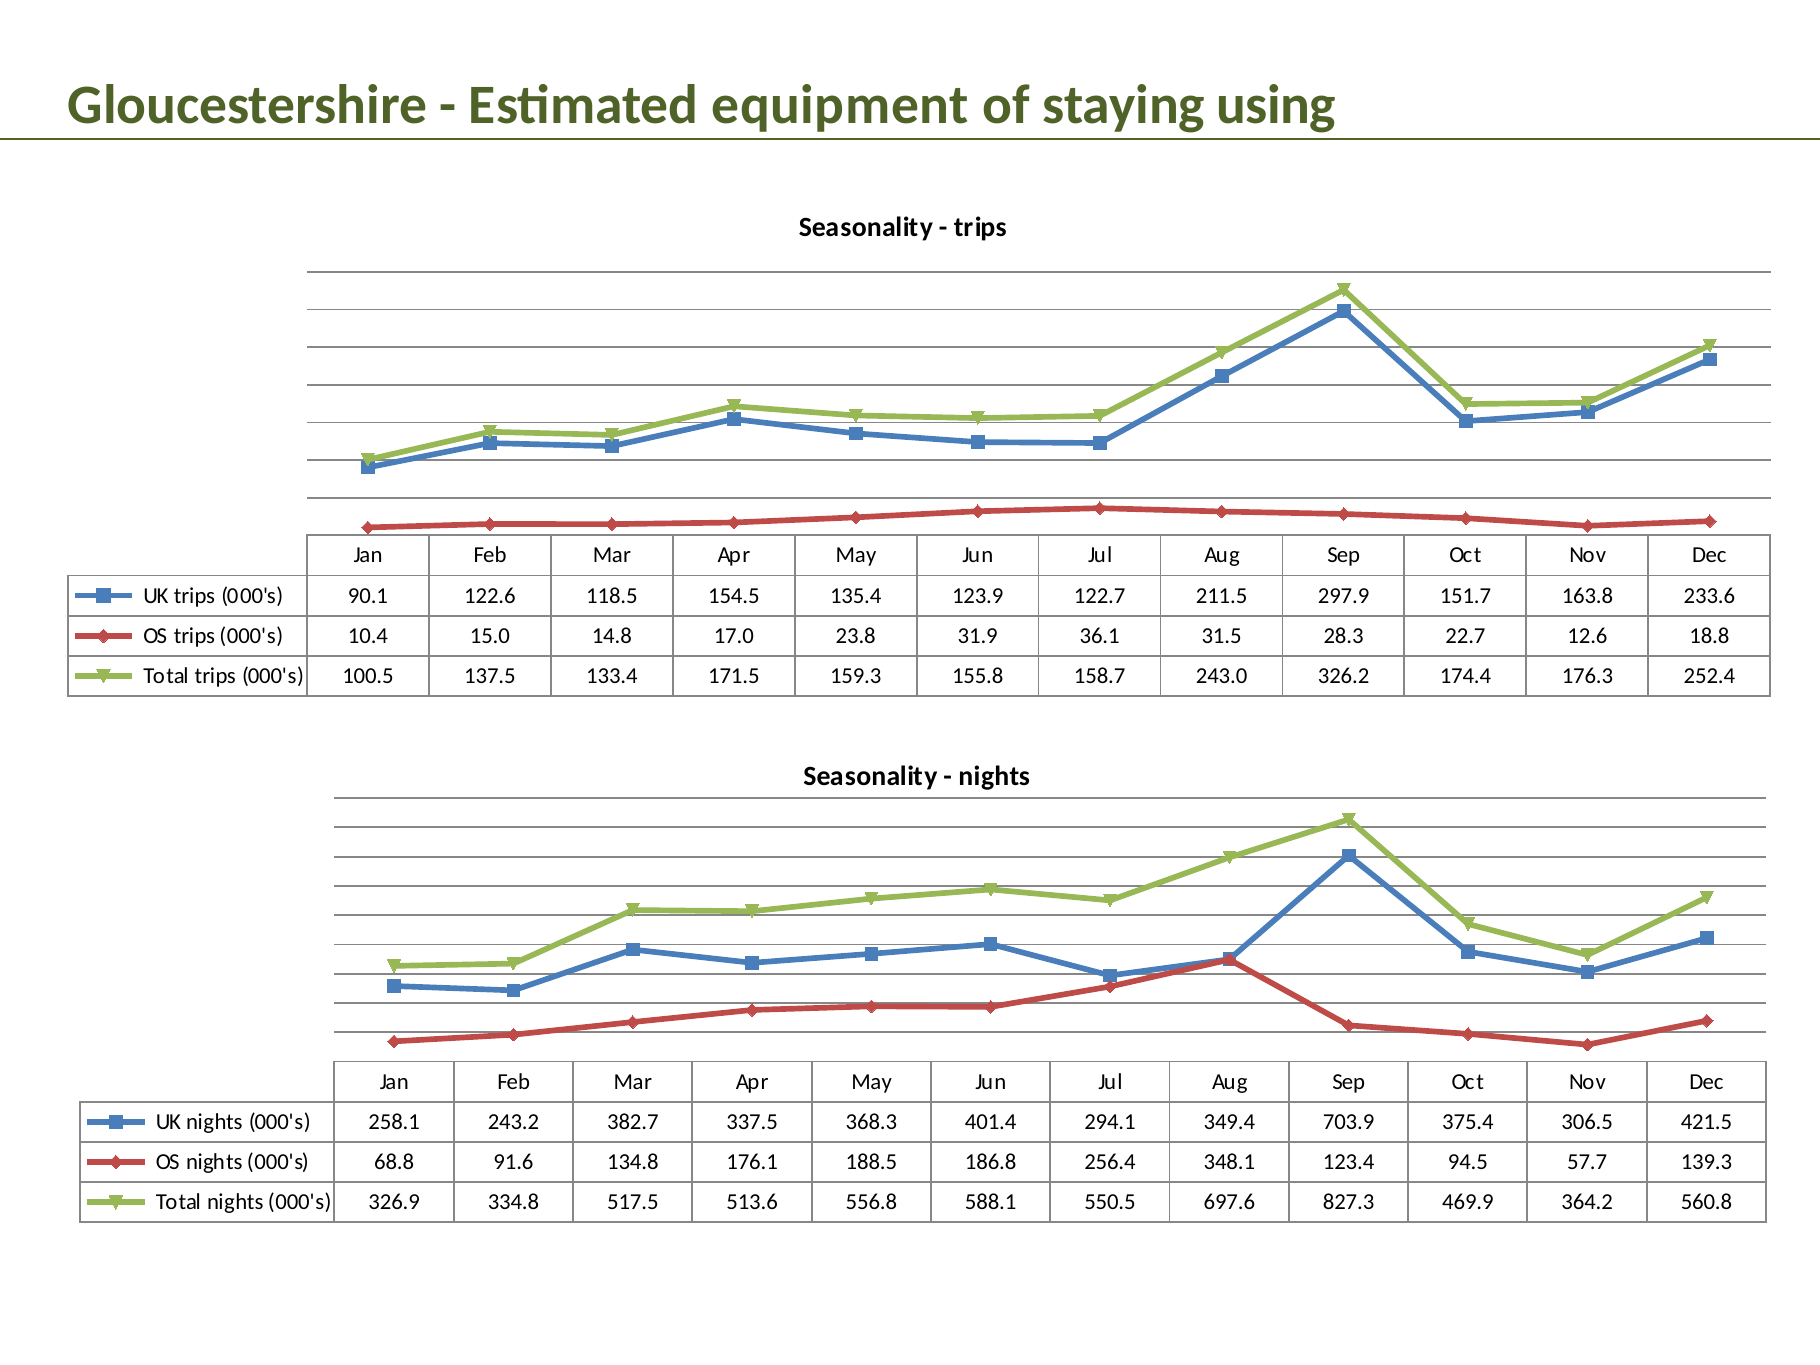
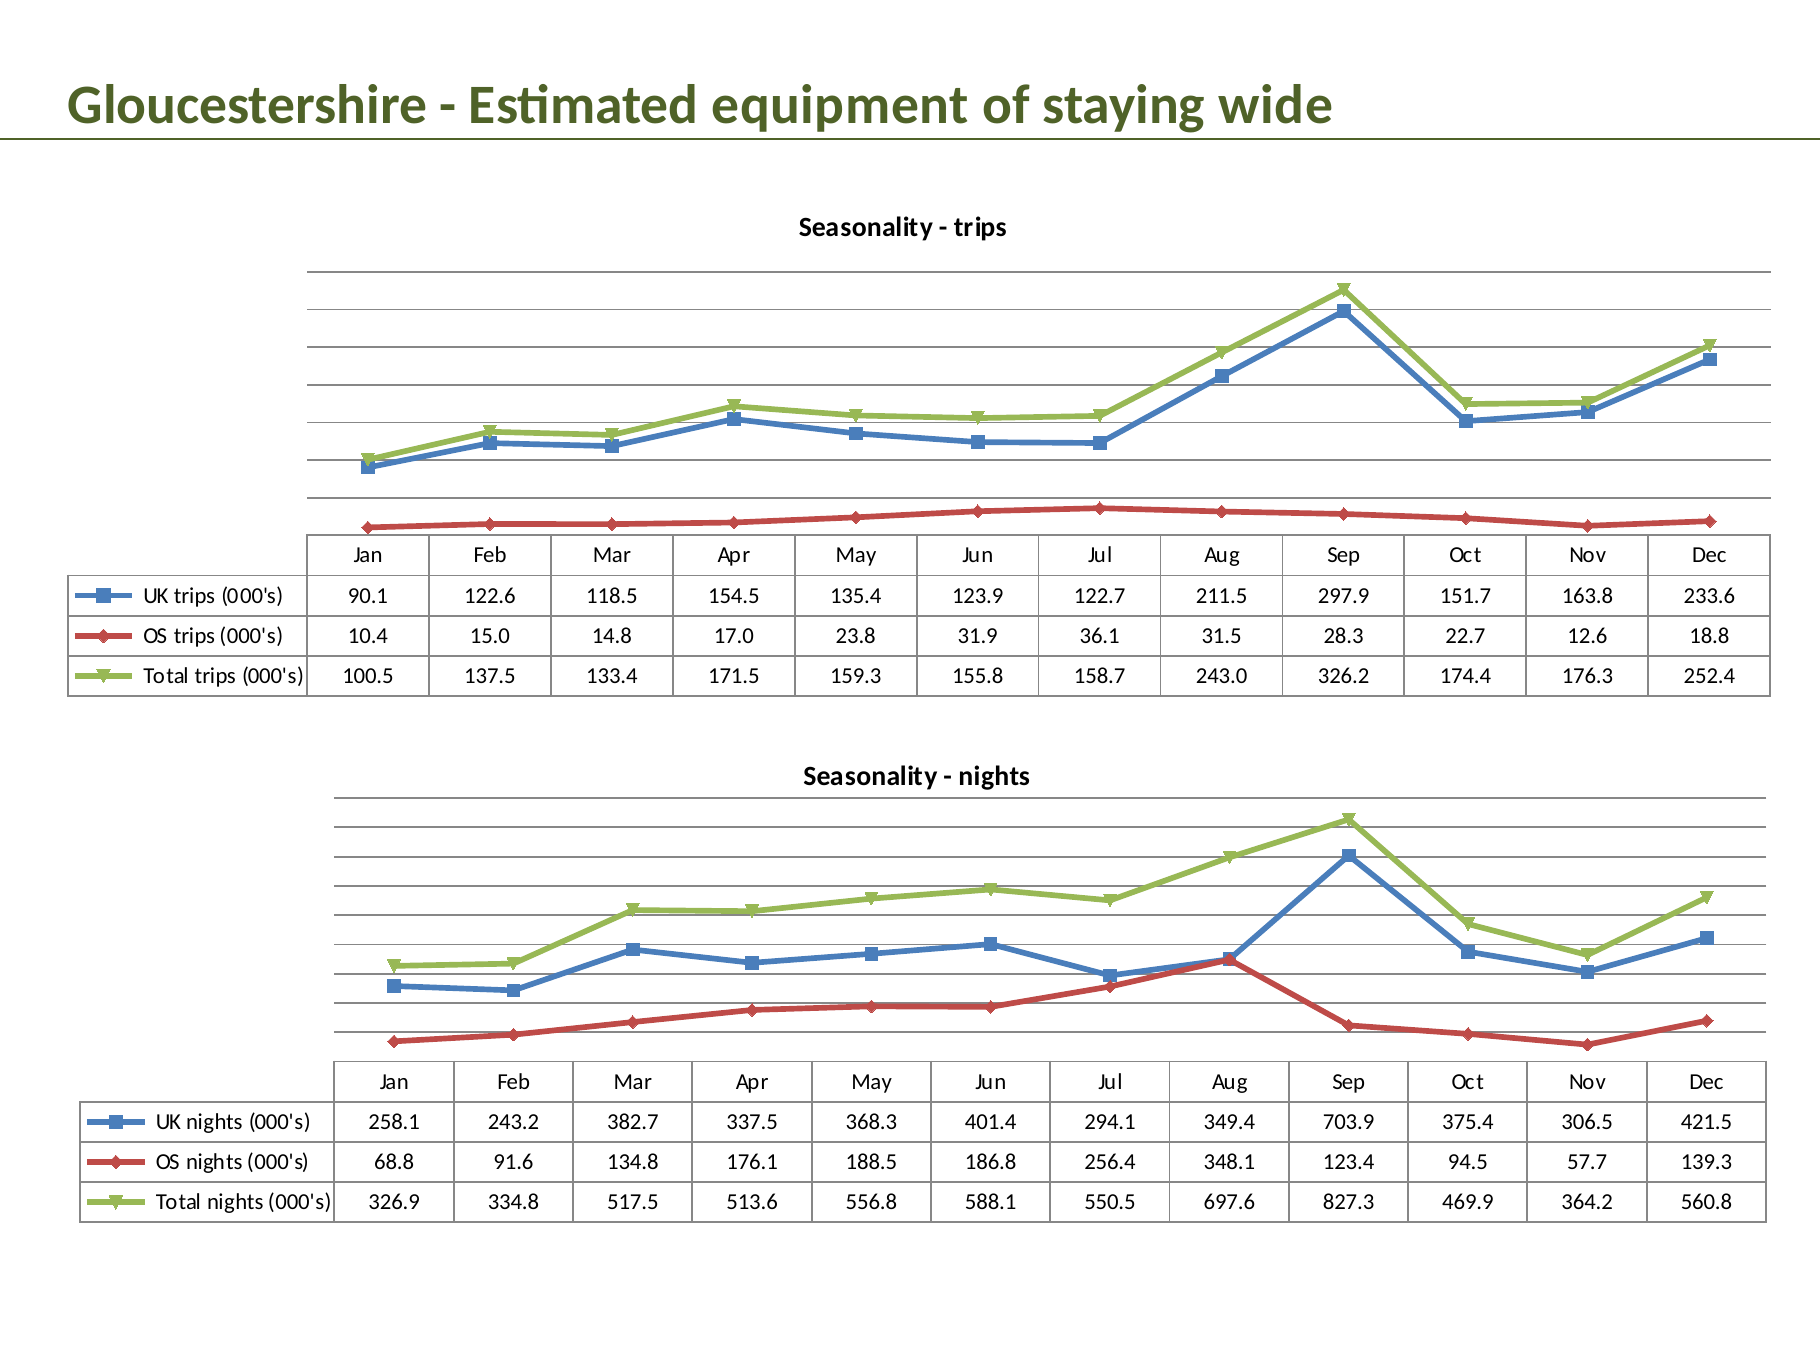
using: using -> wide
